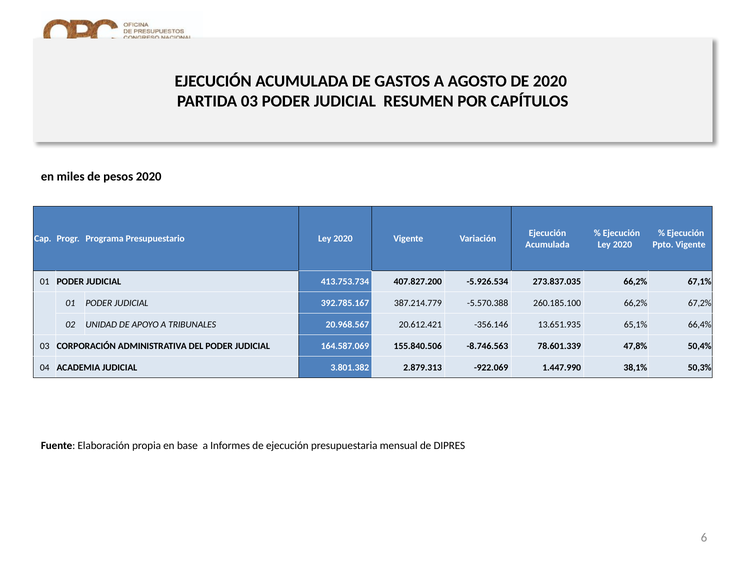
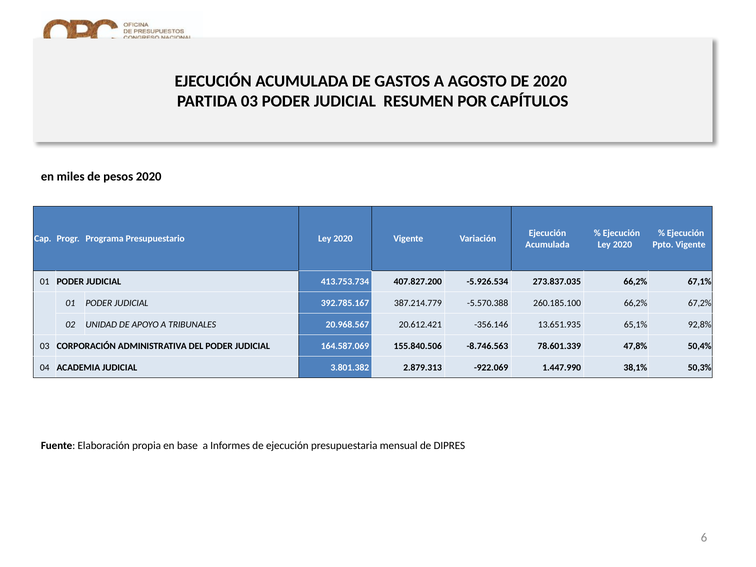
66,4%: 66,4% -> 92,8%
